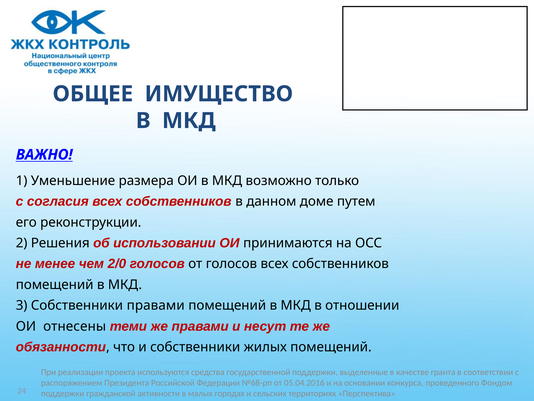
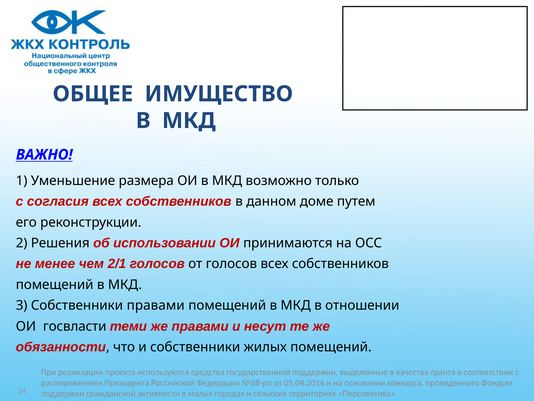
2/0: 2/0 -> 2/1
отнесены: отнесены -> госвласти
